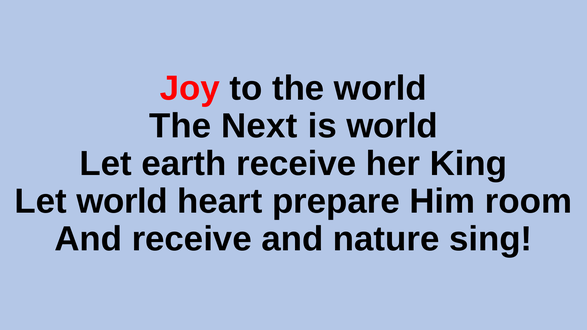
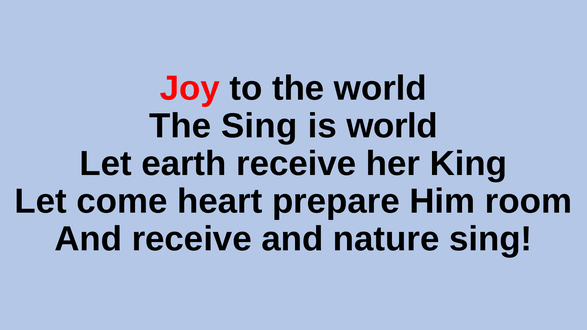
The Next: Next -> Sing
Let world: world -> come
